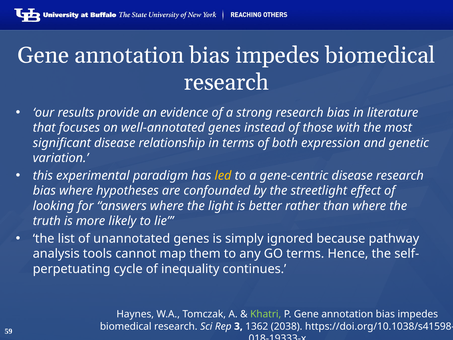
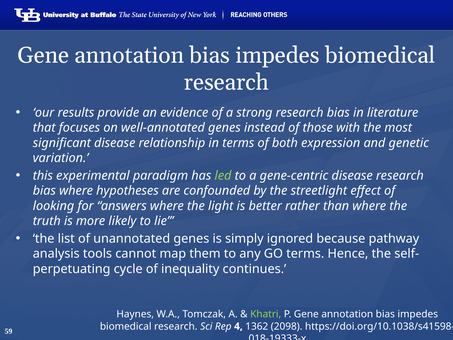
led colour: yellow -> light green
3: 3 -> 4
2038: 2038 -> 2098
